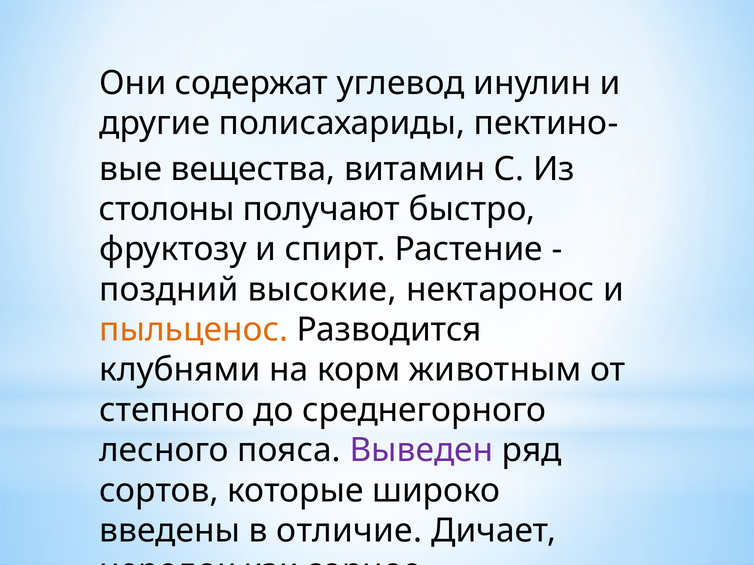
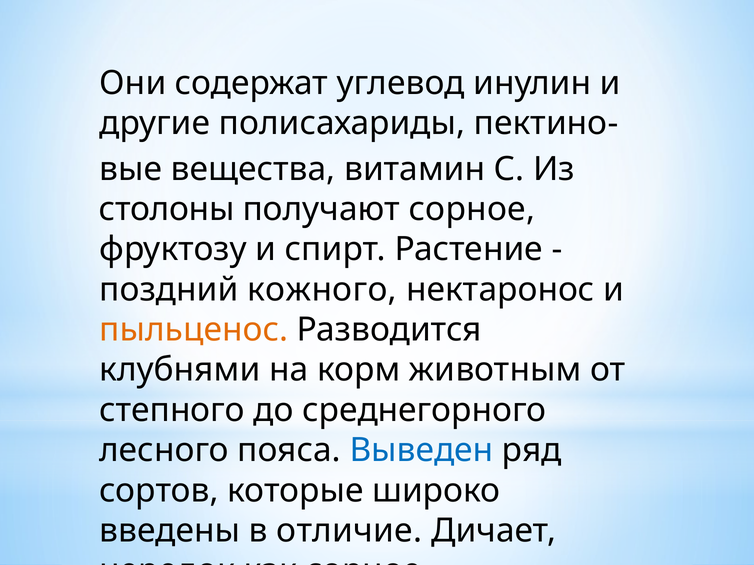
получают быстро: быстро -> сорное
высокие: высокие -> кожного
Выведен colour: purple -> blue
